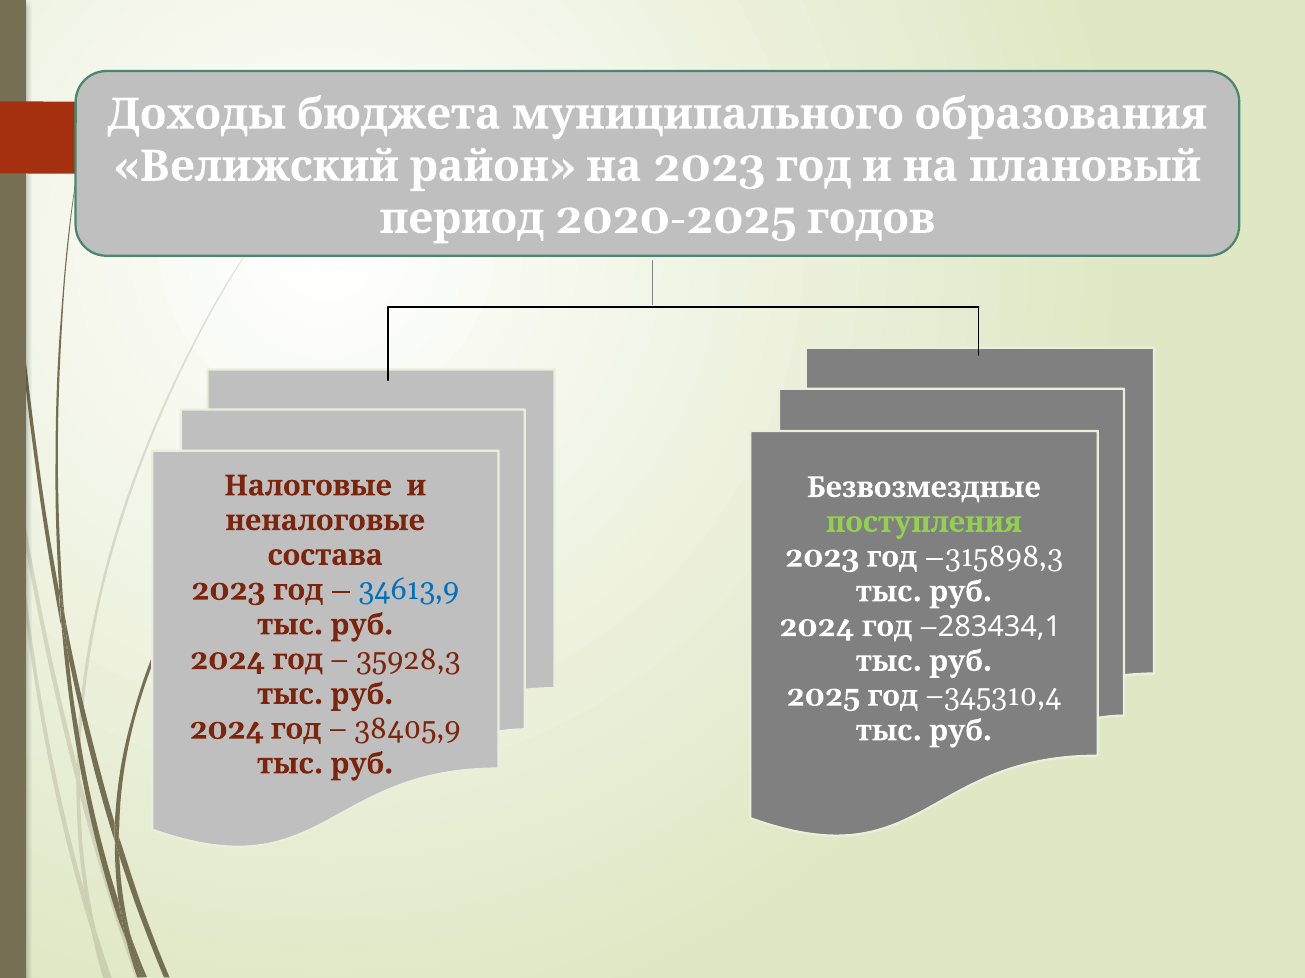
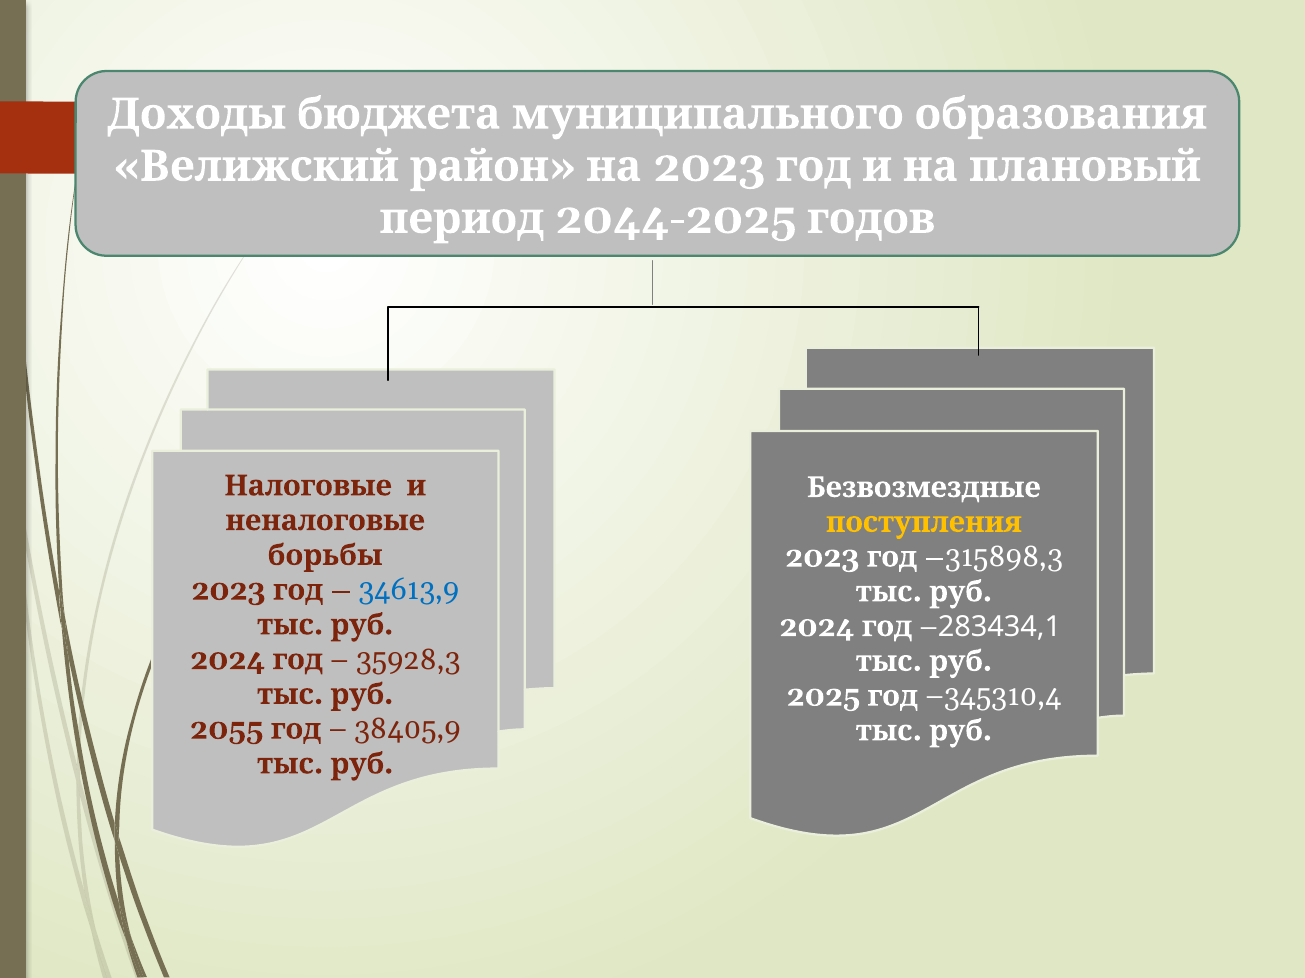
2020-2025: 2020-2025 -> 2044-2025
поступления colour: light green -> yellow
состава: состава -> борьбы
2024 at (227, 730): 2024 -> 2055
